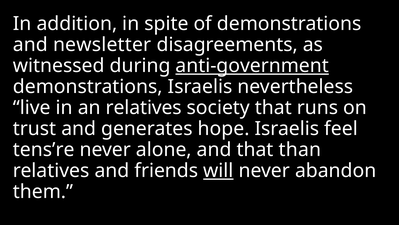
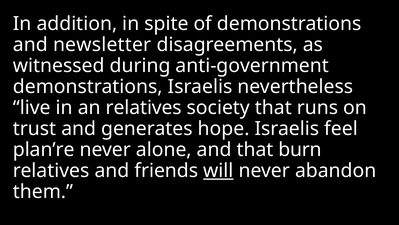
anti-government underline: present -> none
tens’re: tens’re -> plan’re
than: than -> burn
